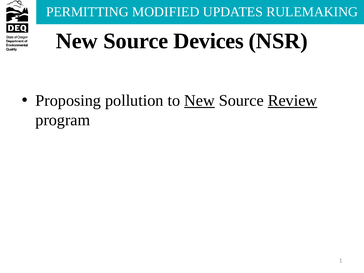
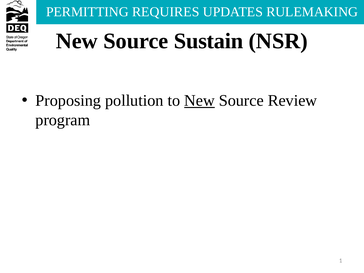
MODIFIED: MODIFIED -> REQUIRES
Devices: Devices -> Sustain
Review underline: present -> none
